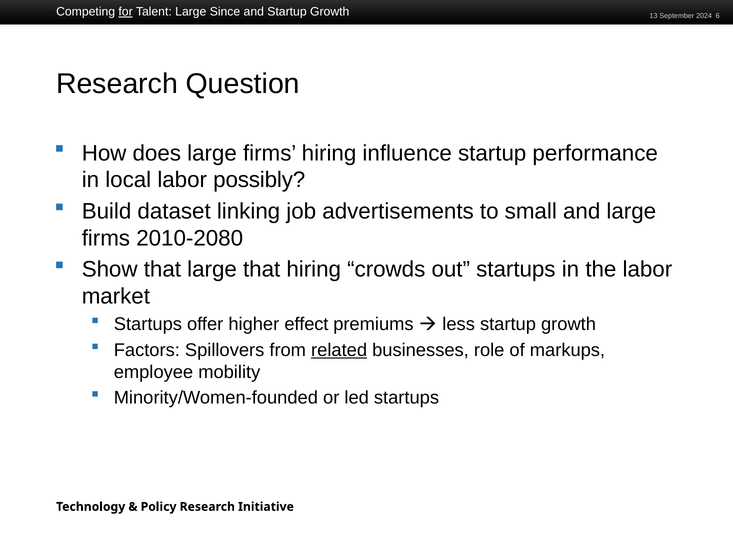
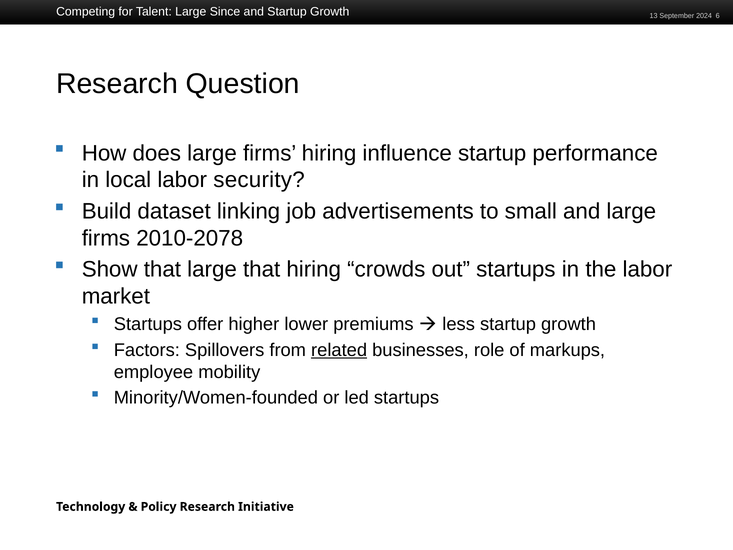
for underline: present -> none
possibly: possibly -> security
2010-2080: 2010-2080 -> 2010-2078
effect: effect -> lower
